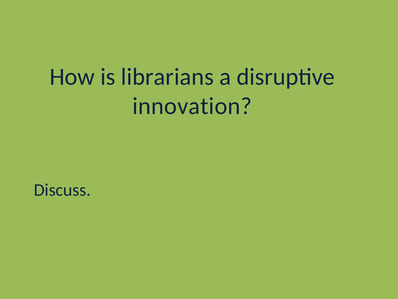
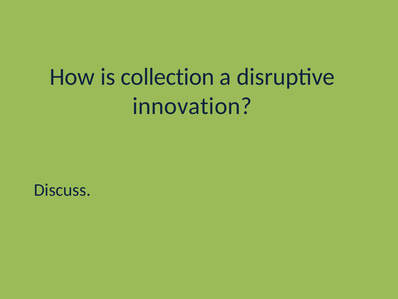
librarians: librarians -> collection
